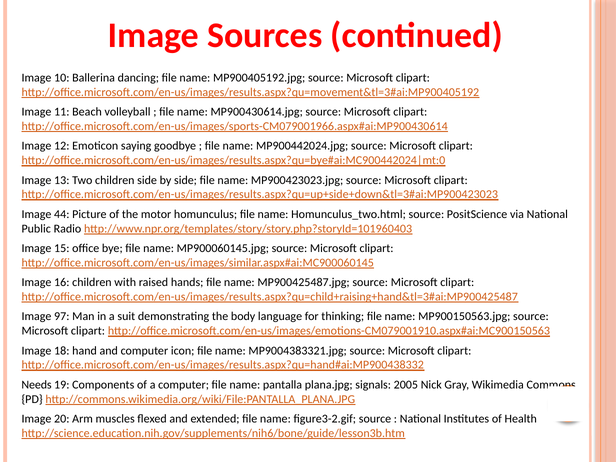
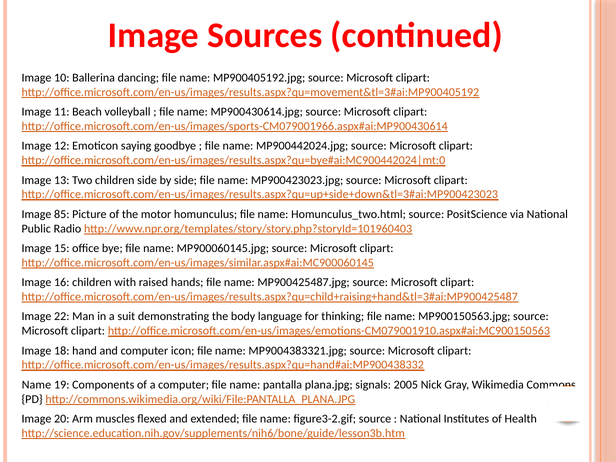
44: 44 -> 85
97: 97 -> 22
Needs at (37, 385): Needs -> Name
